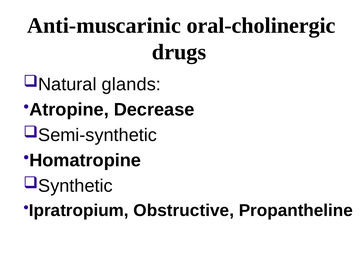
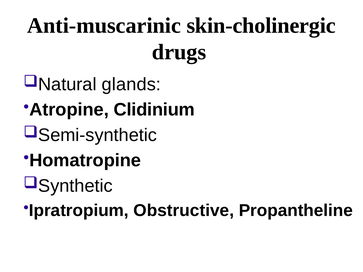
oral-cholinergic: oral-cholinergic -> skin-cholinergic
Decrease: Decrease -> Clidinium
